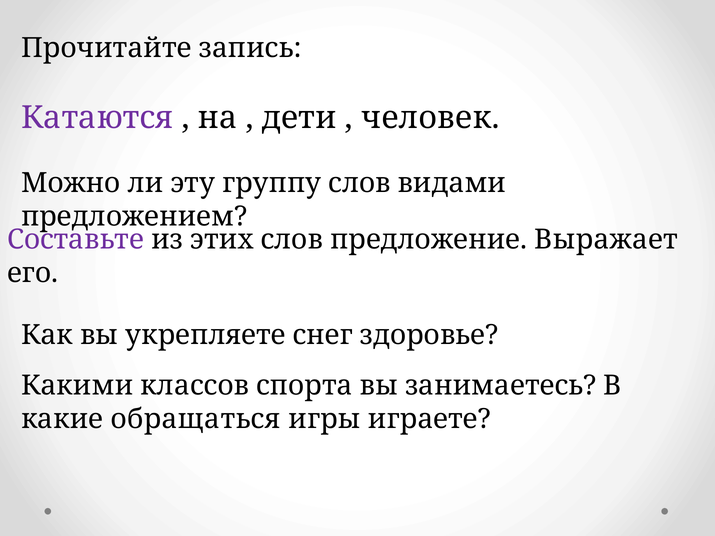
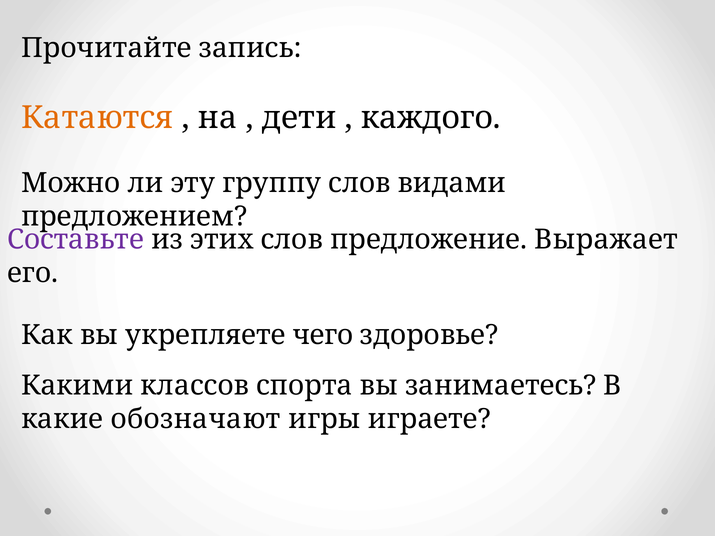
Катаются colour: purple -> orange
человек: человек -> каждого
снег: снег -> чего
обращаться: обращаться -> обозначают
